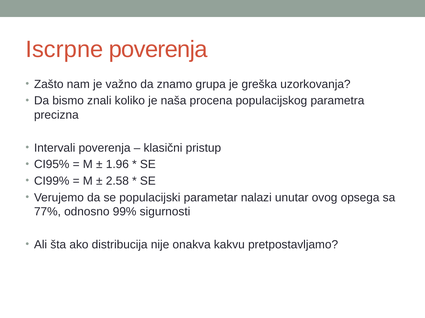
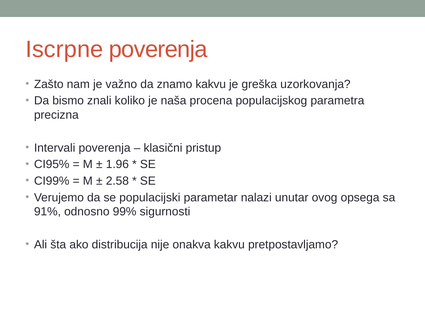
znamo grupa: grupa -> kakvu
77%: 77% -> 91%
